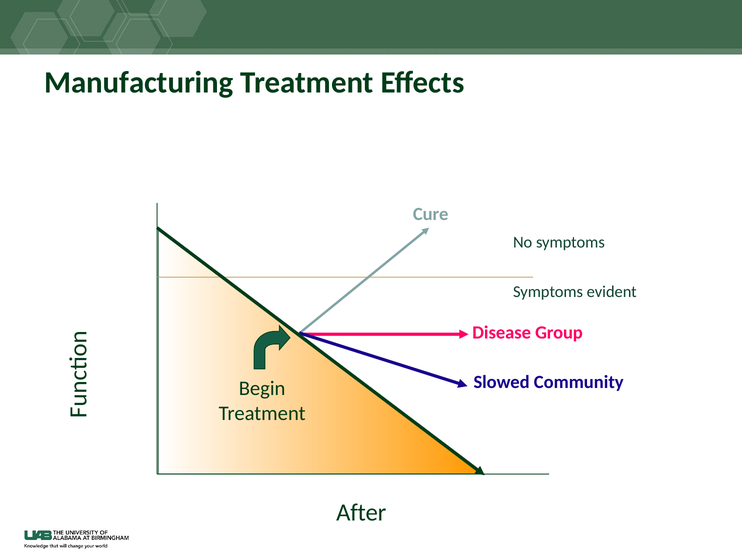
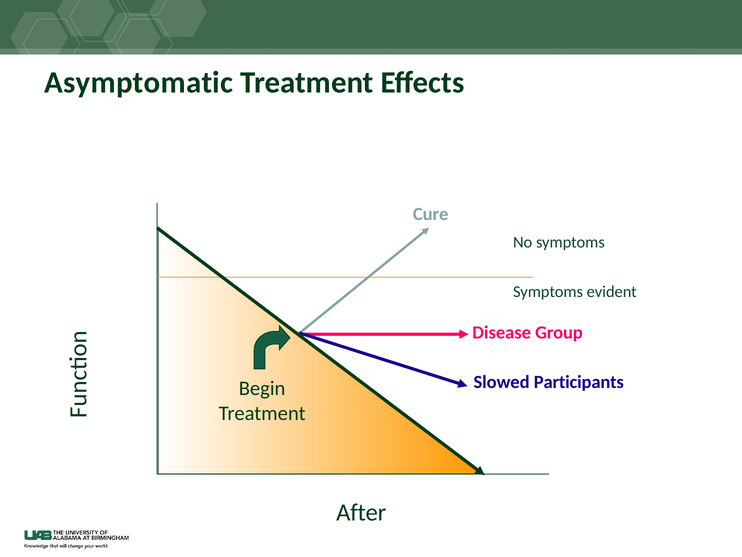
Manufacturing: Manufacturing -> Asymptomatic
Community: Community -> Participants
